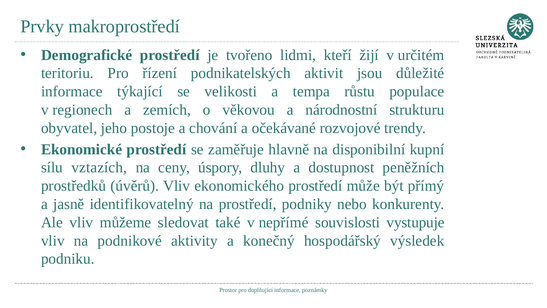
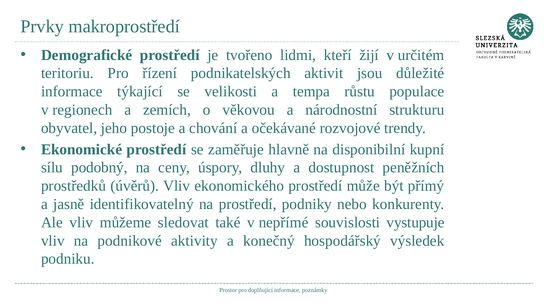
vztazích: vztazích -> podobný
